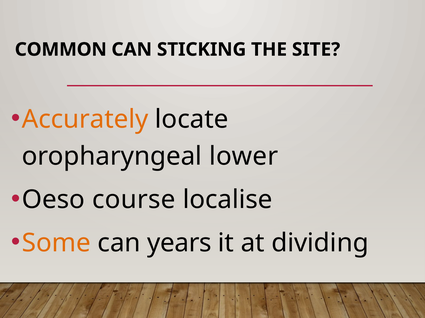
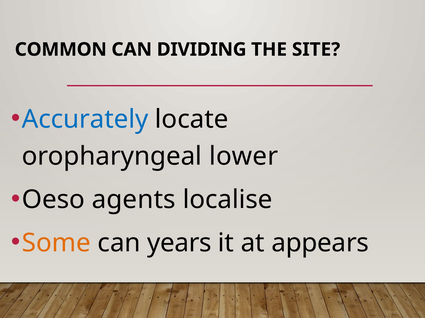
STICKING: STICKING -> DIVIDING
Accurately colour: orange -> blue
course: course -> agents
dividing: dividing -> appears
